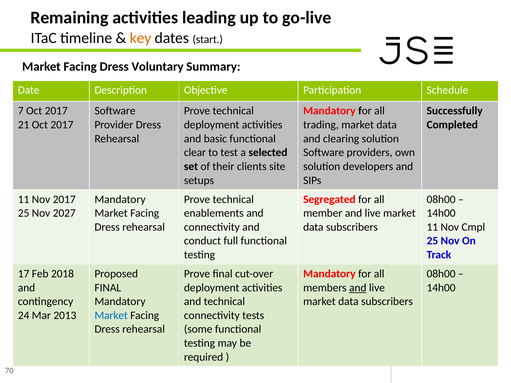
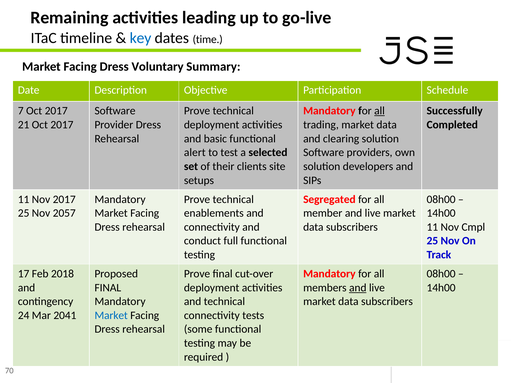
key colour: orange -> blue
start: start -> time
all at (379, 111) underline: none -> present
clear: clear -> alert
2027: 2027 -> 2057
2013: 2013 -> 2041
